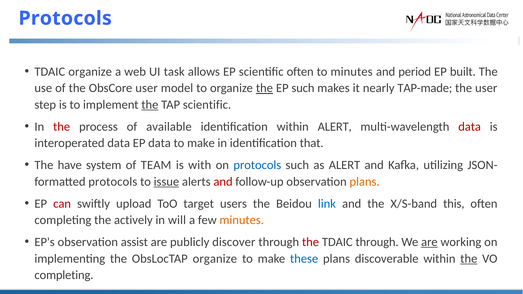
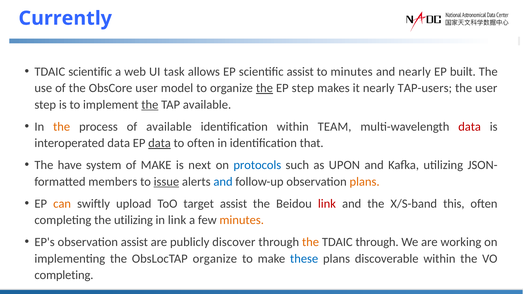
Protocols at (65, 18): Protocols -> Currently
TDAIC organize: organize -> scientific
scientific often: often -> assist
and period: period -> nearly
EP such: such -> step
TAP-made: TAP-made -> TAP-users
TAP scientific: scientific -> available
the at (62, 127) colour: red -> orange
within ALERT: ALERT -> TEAM
data at (160, 143) underline: none -> present
make at (201, 143): make -> often
of TEAM: TEAM -> MAKE
with: with -> next
as ALERT: ALERT -> UPON
protocols at (113, 182): protocols -> members
and at (223, 182) colour: red -> blue
can colour: red -> orange
target users: users -> assist
link at (327, 204) colour: blue -> red
the actively: actively -> utilizing
in will: will -> link
the at (311, 242) colour: red -> orange
are at (429, 242) underline: present -> none
the at (469, 259) underline: present -> none
